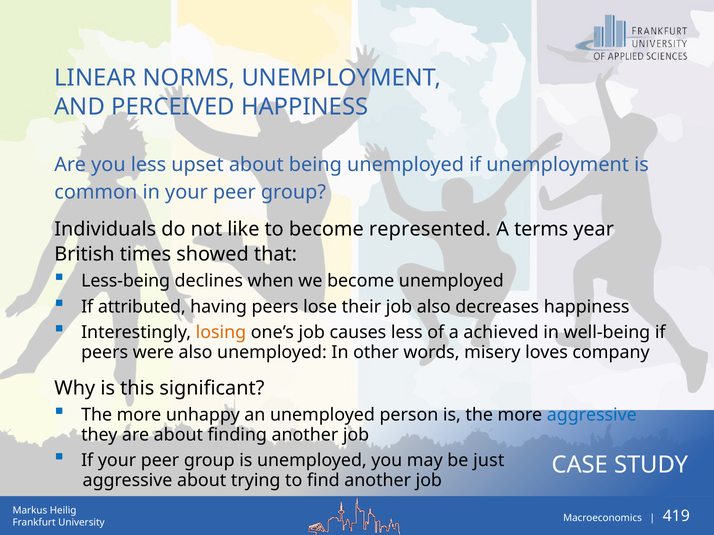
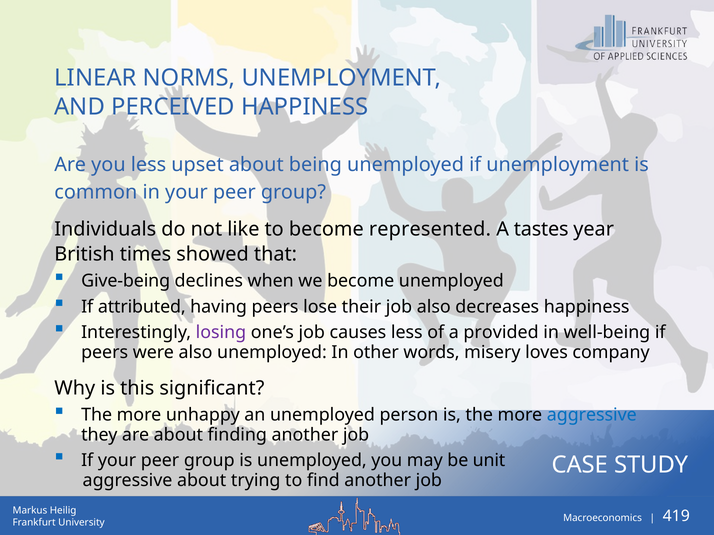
terms: terms -> tastes
Less-being: Less-being -> Give-being
losing colour: orange -> purple
achieved: achieved -> provided
just: just -> unit
